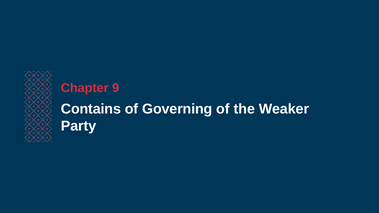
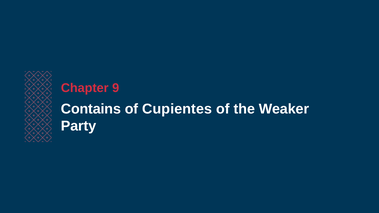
Governing: Governing -> Cupientes
